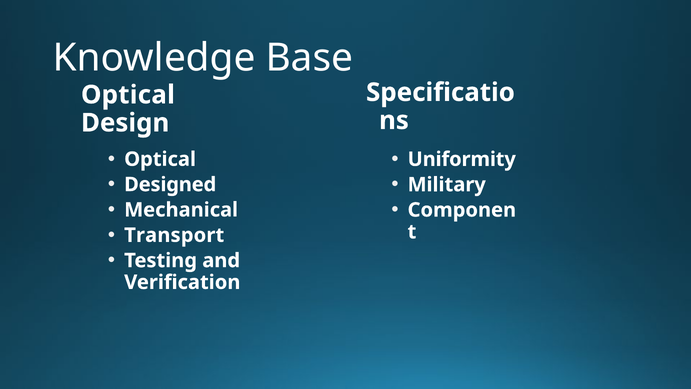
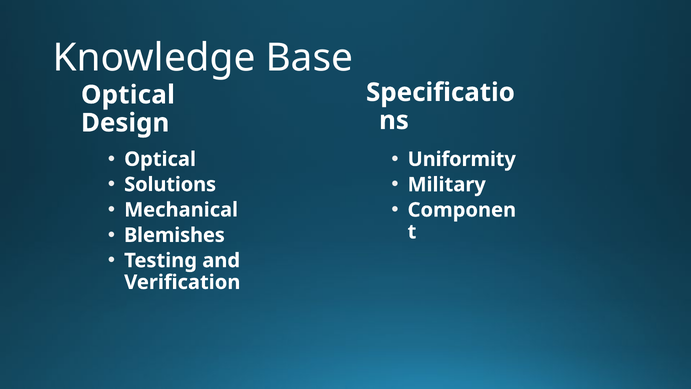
Designed: Designed -> Solutions
Transport: Transport -> Blemishes
